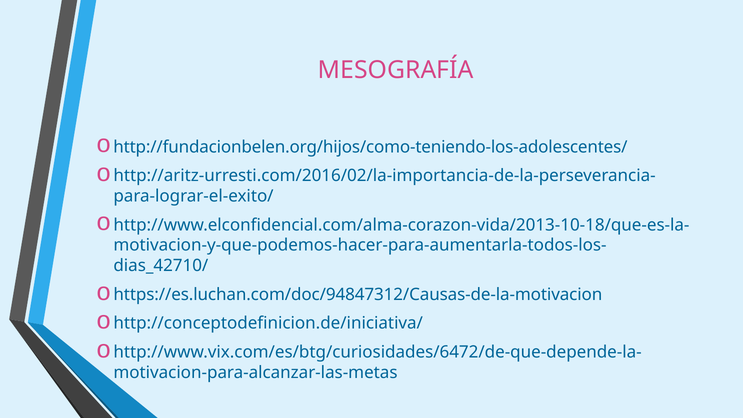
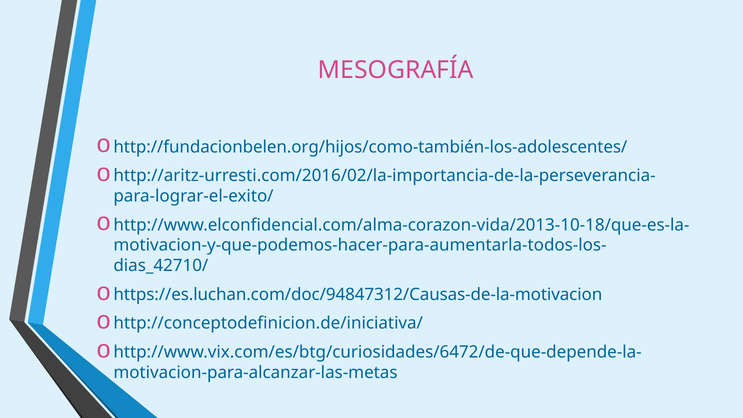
http://fundacionbelen.org/hijos/como-teniendo-los-adolescentes/: http://fundacionbelen.org/hijos/como-teniendo-los-adolescentes/ -> http://fundacionbelen.org/hijos/como-también-los-adolescentes/
